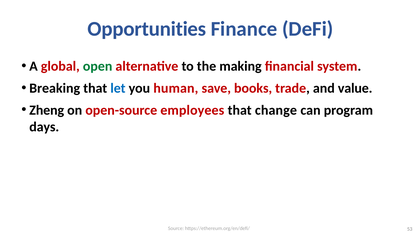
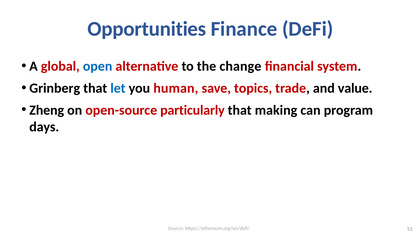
open colour: green -> blue
making: making -> change
Breaking: Breaking -> Grinberg
books: books -> topics
employees: employees -> particularly
change: change -> making
